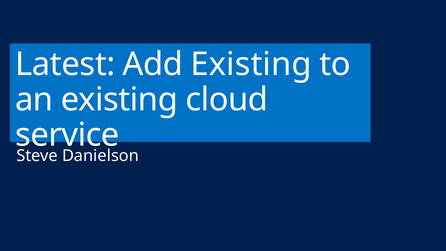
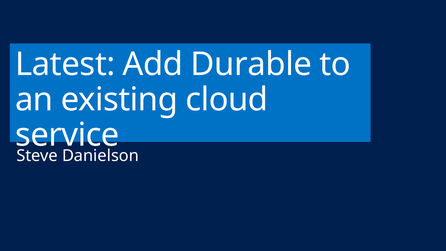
Add Existing: Existing -> Durable
